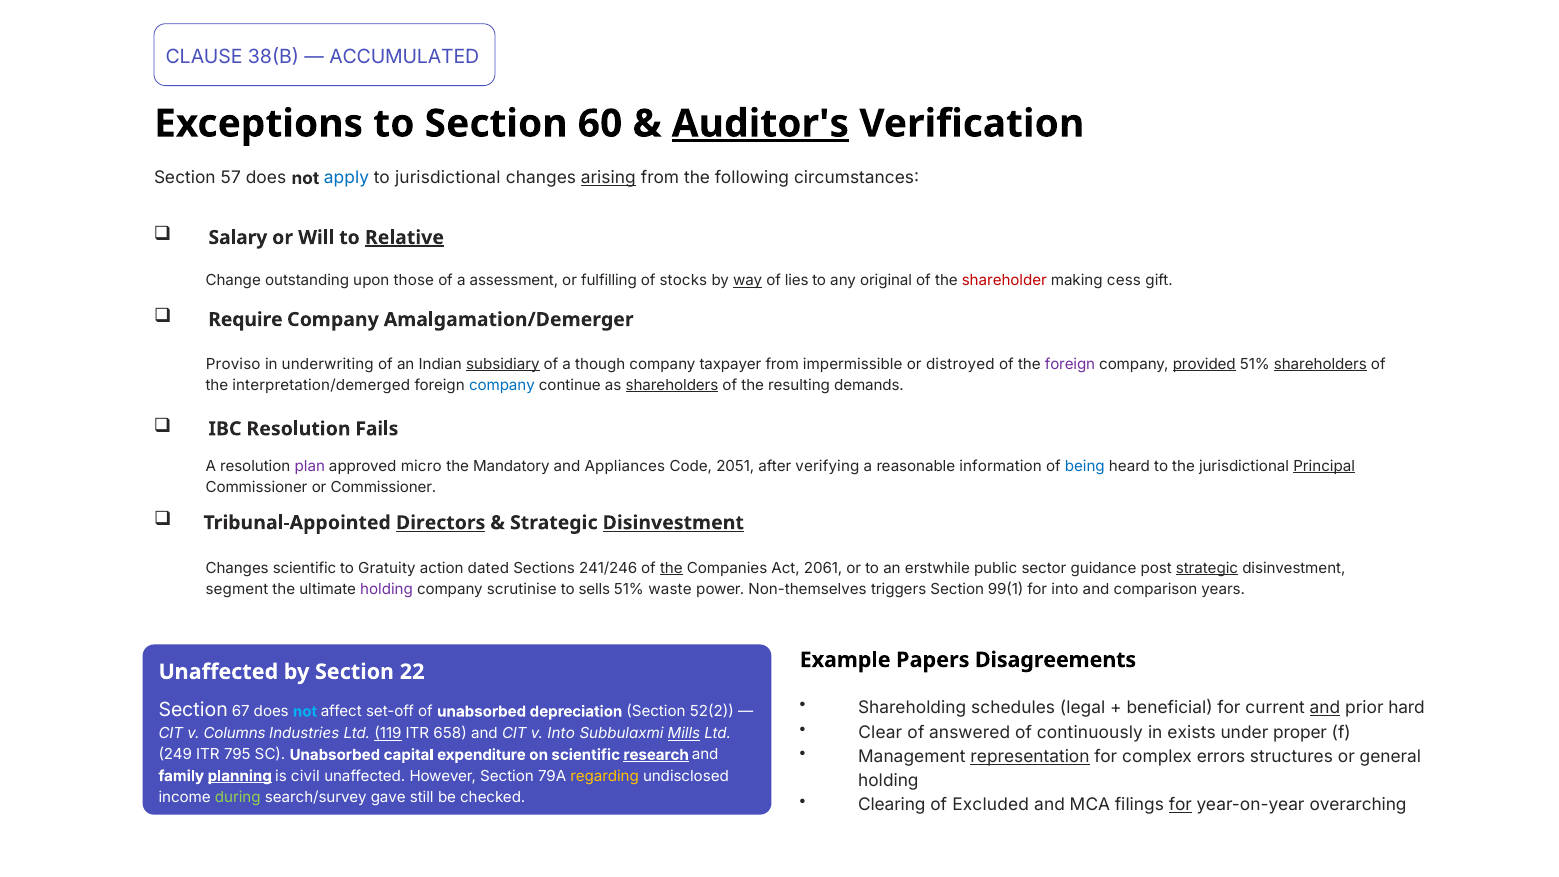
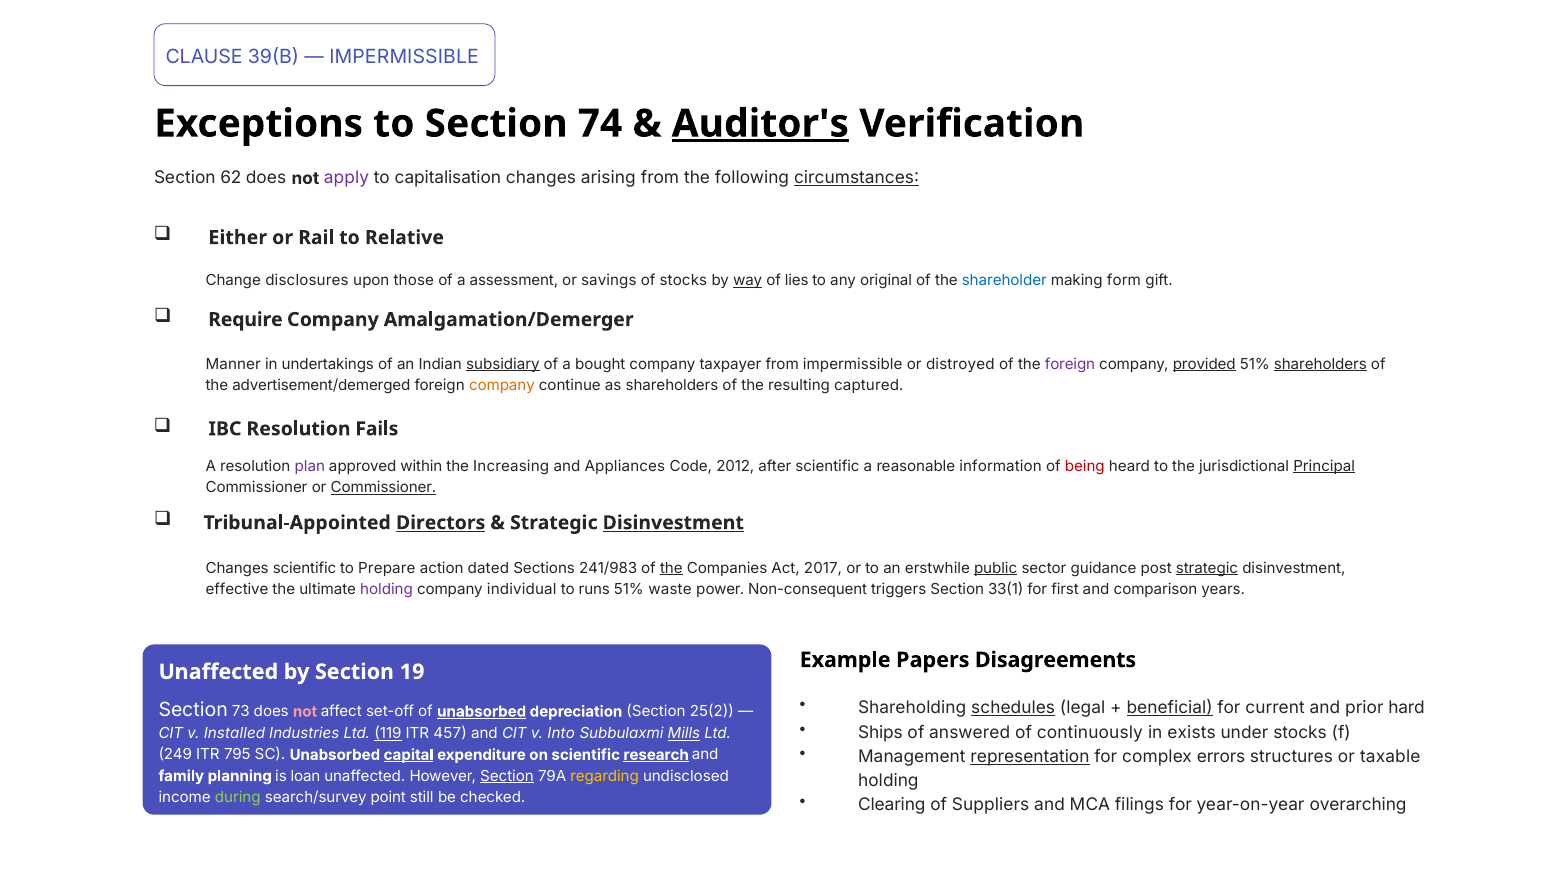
38(B: 38(B -> 39(B
ACCUMULATED at (404, 57): ACCUMULATED -> IMPERMISSIBLE
60: 60 -> 74
57: 57 -> 62
apply colour: blue -> purple
to jurisdictional: jurisdictional -> capitalisation
arising underline: present -> none
circumstances underline: none -> present
Salary: Salary -> Either
Will: Will -> Rail
Relative underline: present -> none
outstanding: outstanding -> disclosures
fulfilling: fulfilling -> savings
shareholder colour: red -> blue
cess: cess -> form
Proviso: Proviso -> Manner
underwriting: underwriting -> undertakings
though: though -> bought
interpretation/demerged: interpretation/demerged -> advertisement/demerged
company at (502, 385) colour: blue -> orange
shareholders at (672, 385) underline: present -> none
demands: demands -> captured
micro: micro -> within
Mandatory: Mandatory -> Increasing
2051: 2051 -> 2012
after verifying: verifying -> scientific
being colour: blue -> red
Commissioner at (384, 487) underline: none -> present
Gratuity: Gratuity -> Prepare
241/246: 241/246 -> 241/983
2061: 2061 -> 2017
public underline: none -> present
segment: segment -> effective
scrutinise: scrutinise -> individual
sells: sells -> runs
Non-themselves: Non-themselves -> Non-consequent
99(1: 99(1 -> 33(1
for into: into -> first
22: 22 -> 19
schedules underline: none -> present
beneficial underline: none -> present
and at (1325, 708) underline: present -> none
67: 67 -> 73
not at (305, 712) colour: light blue -> pink
unabsorbed at (482, 712) underline: none -> present
52(2: 52(2 -> 25(2
Clear: Clear -> Ships
under proper: proper -> stocks
Columns: Columns -> Installed
658: 658 -> 457
general: general -> taxable
capital underline: none -> present
planning underline: present -> none
civil: civil -> loan
Section at (507, 776) underline: none -> present
gave: gave -> point
Excluded: Excluded -> Suppliers
for at (1180, 805) underline: present -> none
